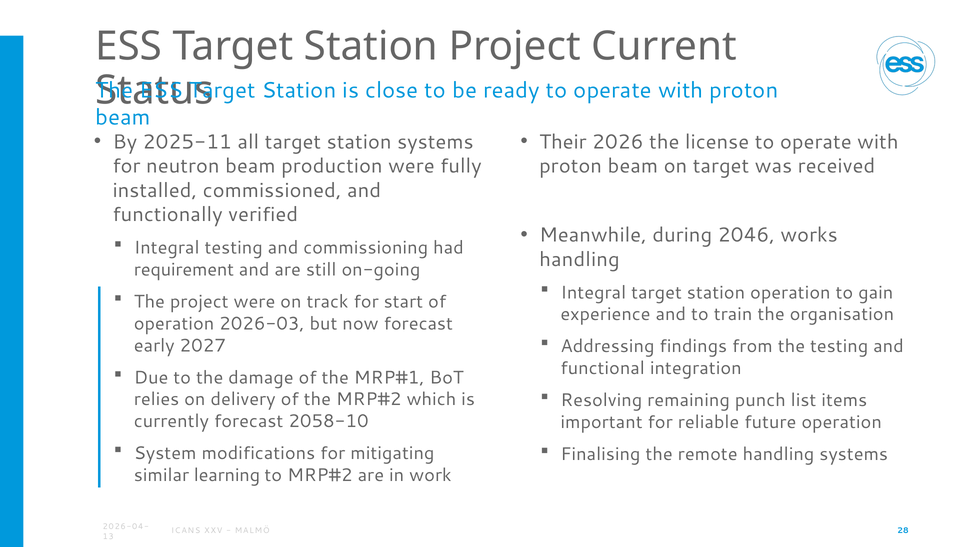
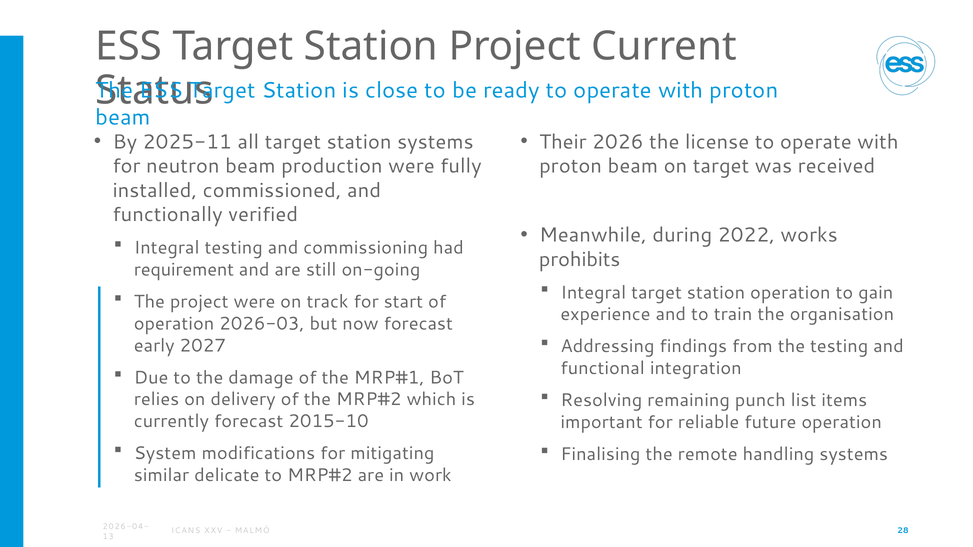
2046: 2046 -> 2022
handling at (579, 260): handling -> prohibits
2058-10: 2058-10 -> 2015-10
learning: learning -> delicate
